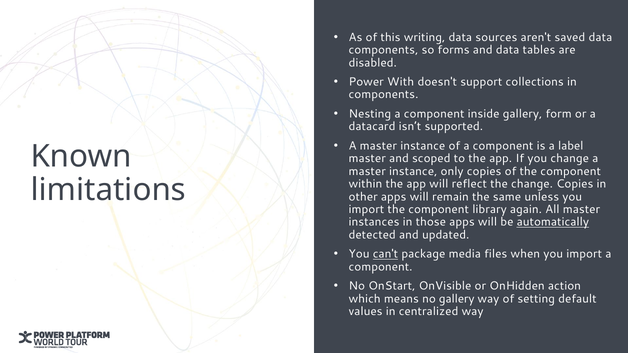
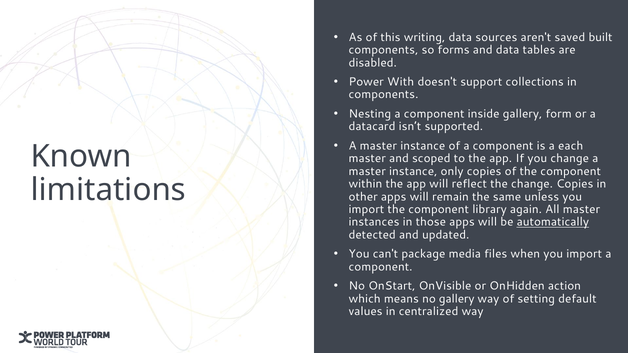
saved data: data -> built
label: label -> each
can't underline: present -> none
